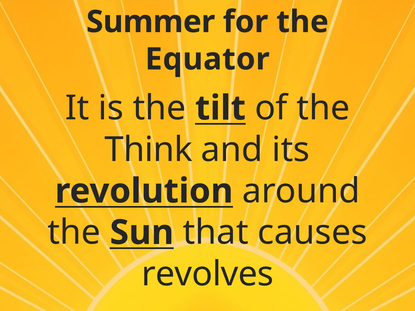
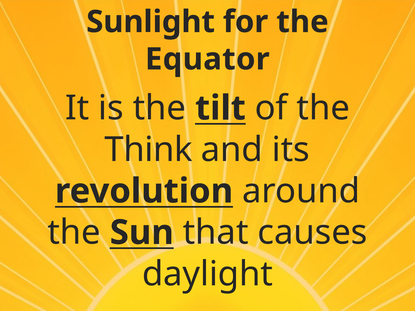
Summer: Summer -> Sunlight
revolves: revolves -> daylight
